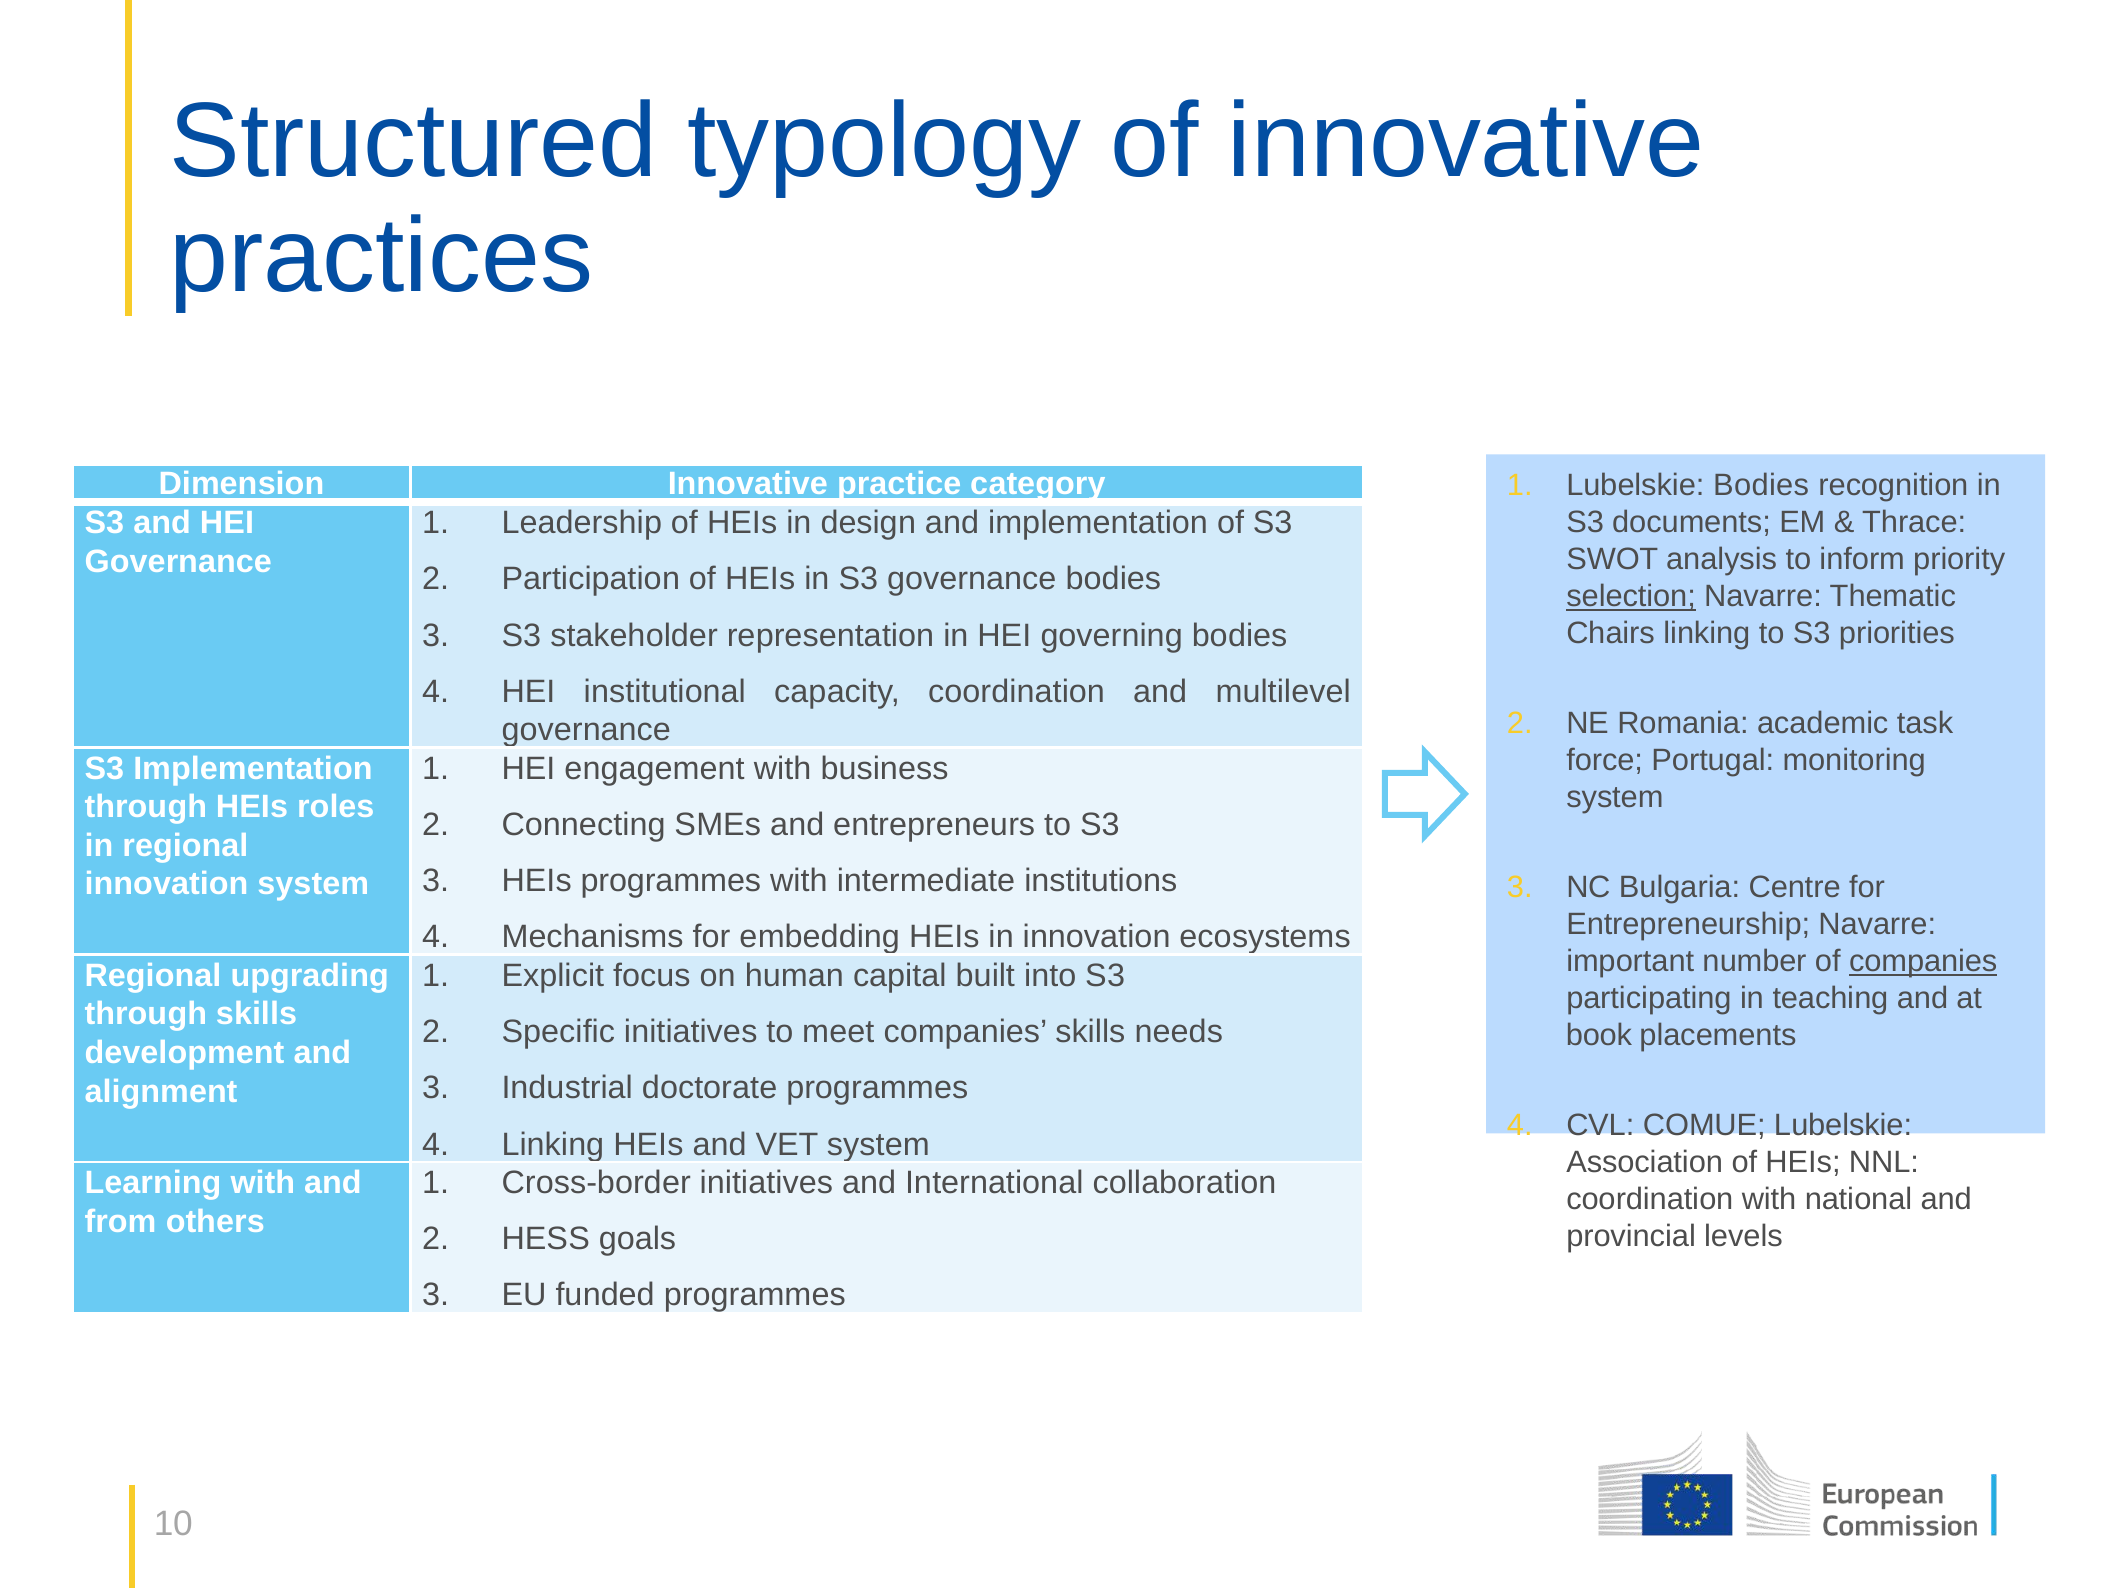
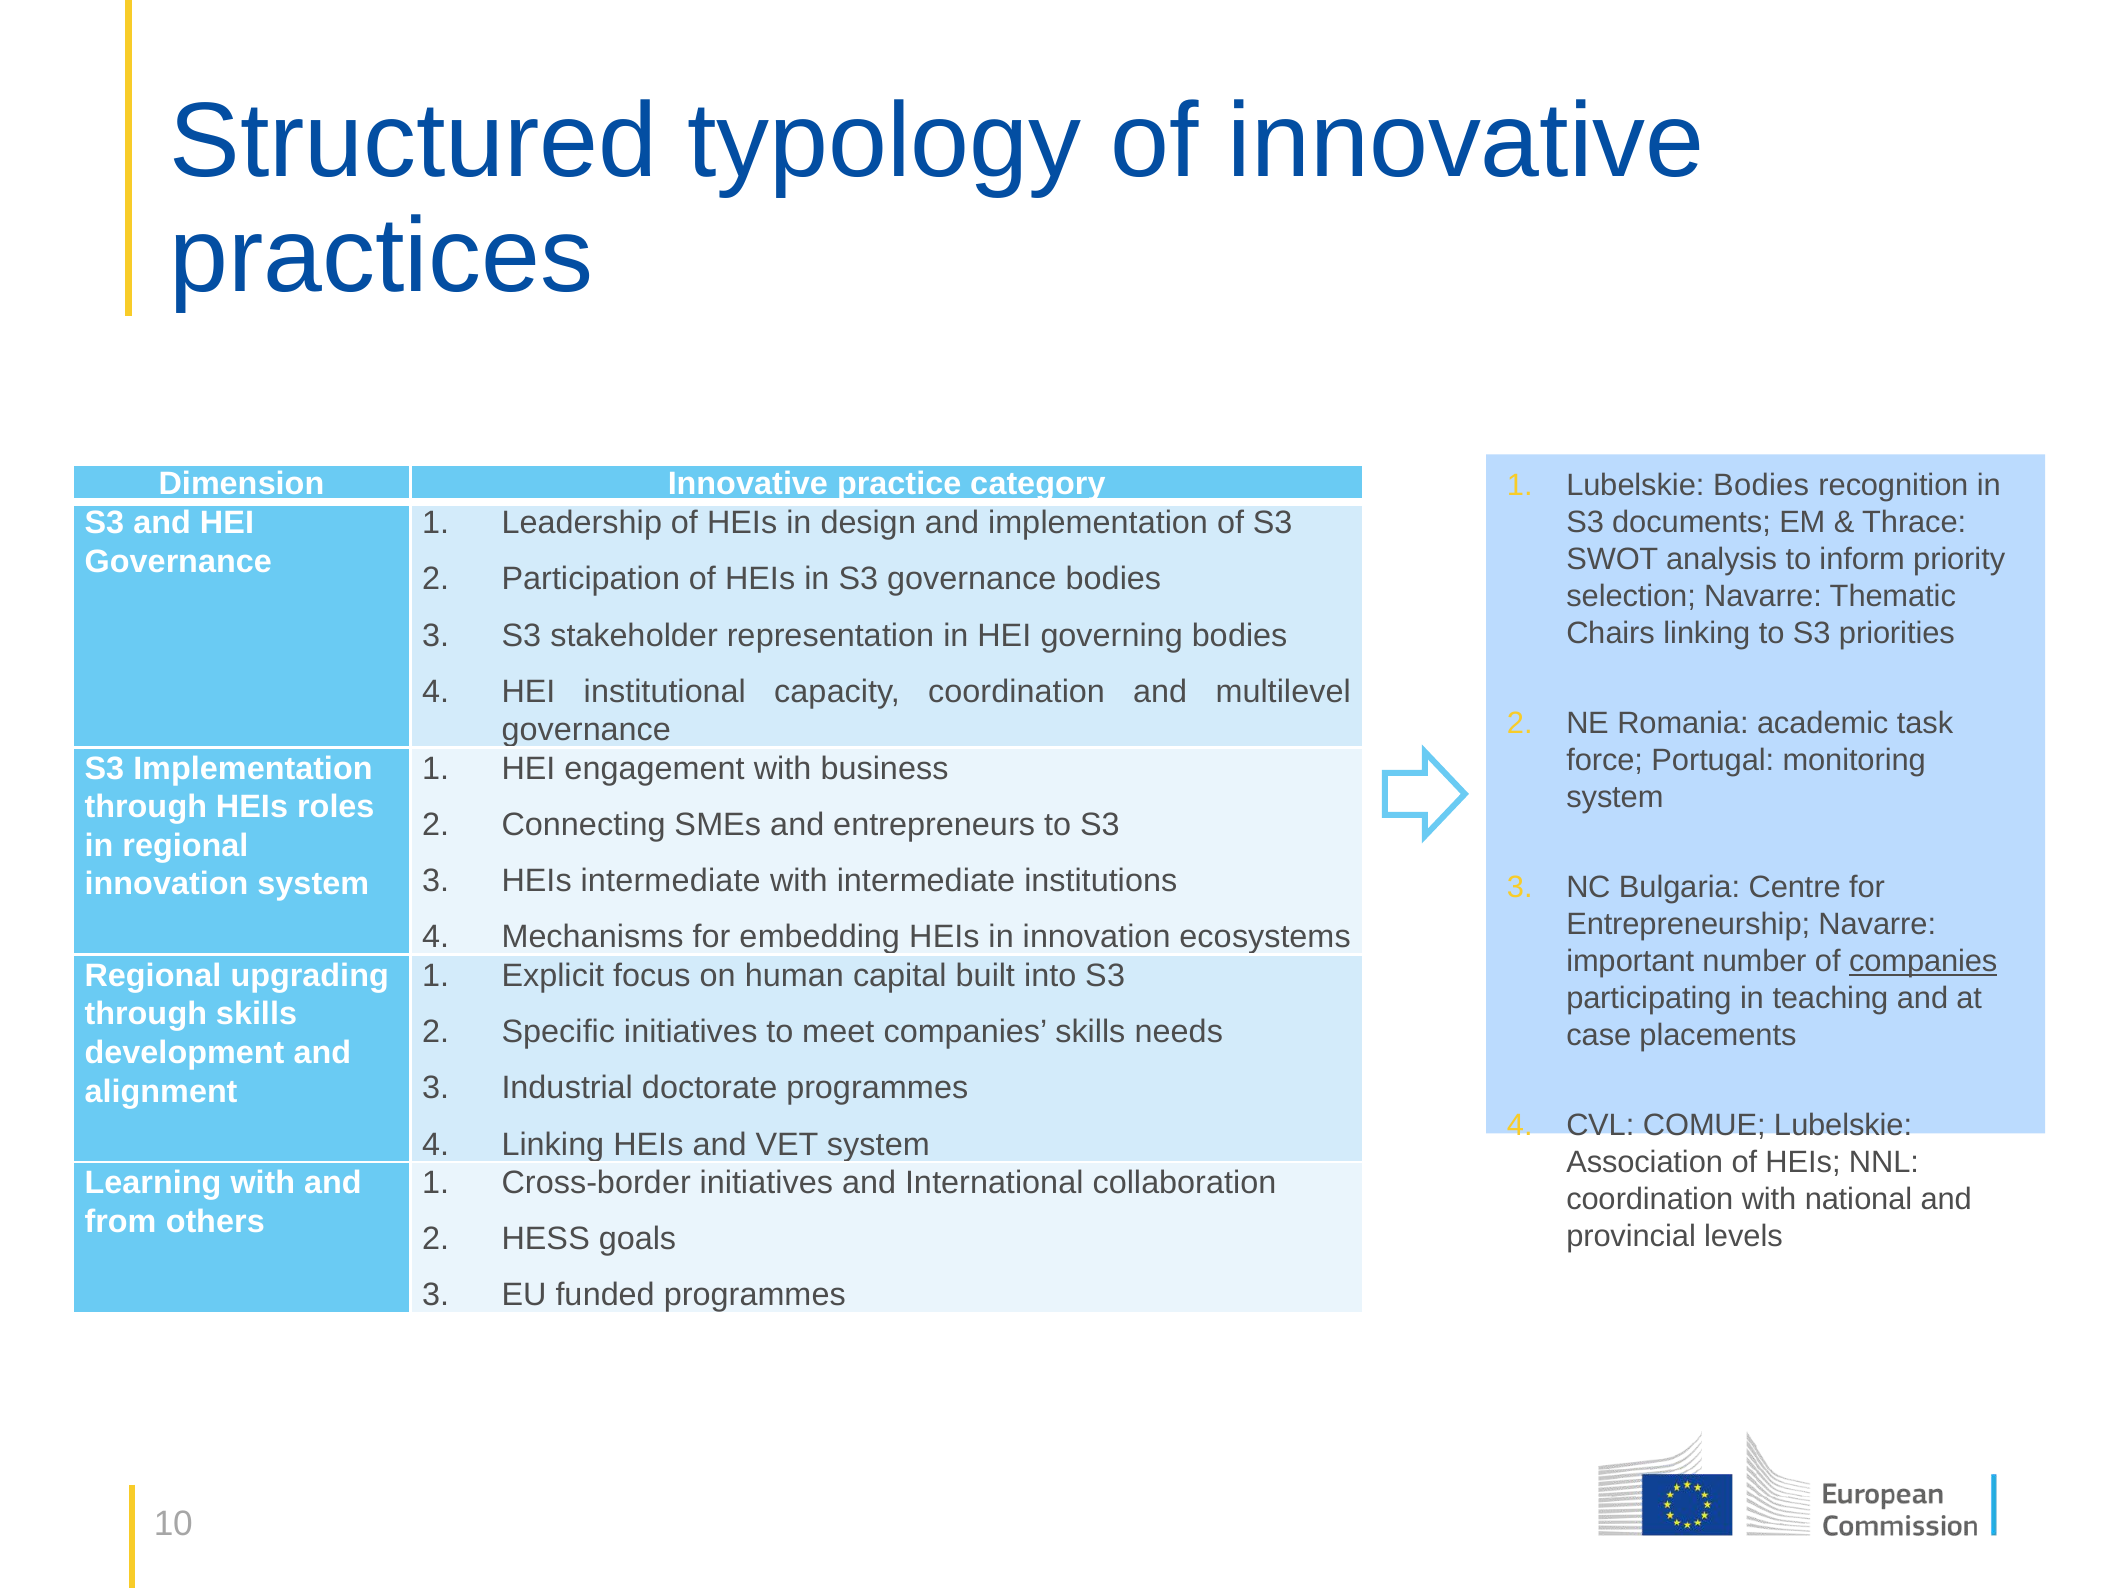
selection underline: present -> none
HEIs programmes: programmes -> intermediate
book: book -> case
